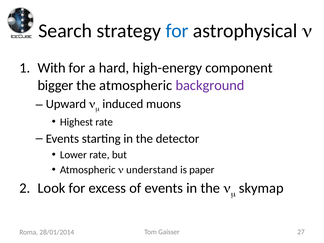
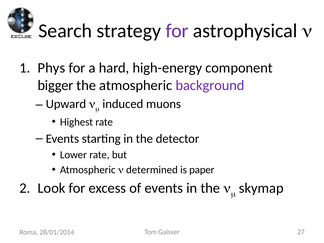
for at (177, 31) colour: blue -> purple
With: With -> Phys
understand: understand -> determined
